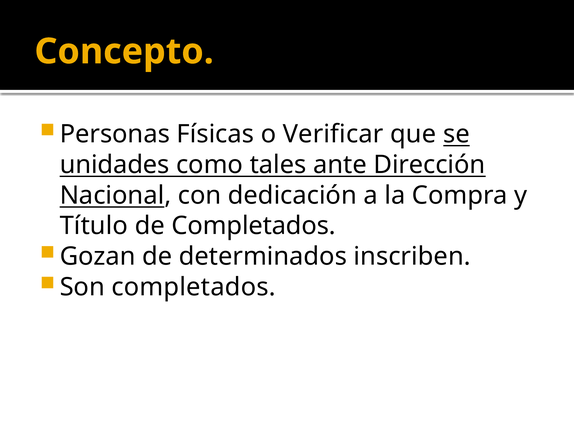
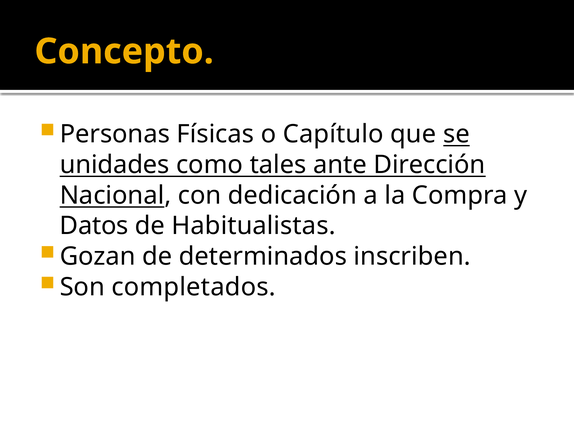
Verificar: Verificar -> Capítulo
Título: Título -> Datos
de Completados: Completados -> Habitualistas
